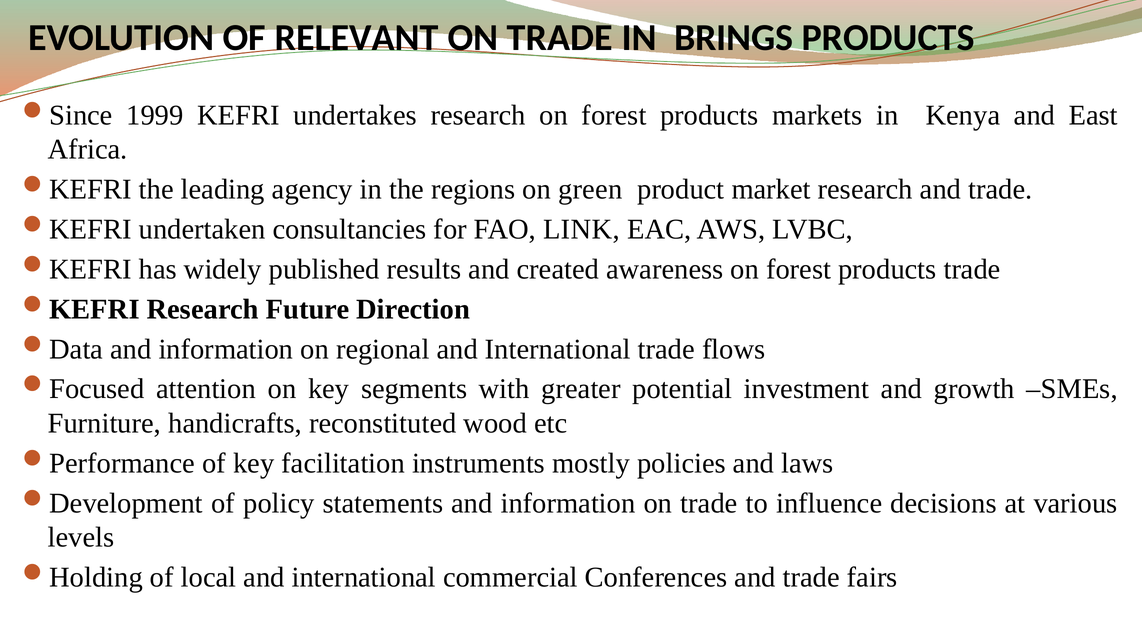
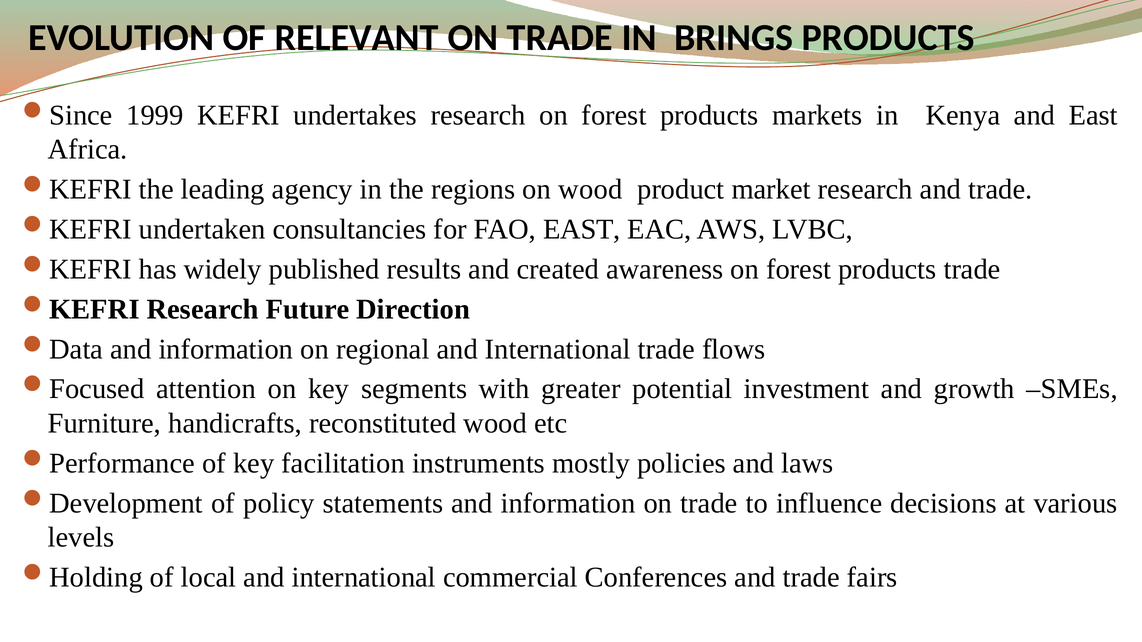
on green: green -> wood
FAO LINK: LINK -> EAST
